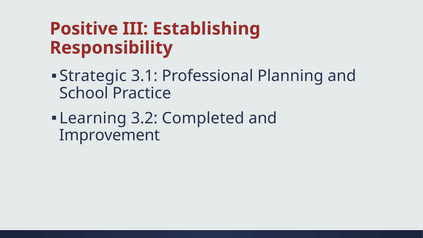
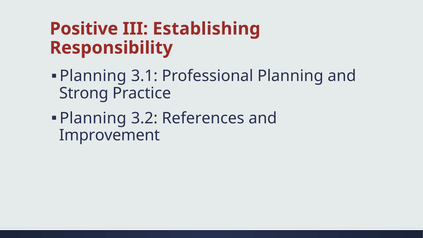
Strategic at (93, 76): Strategic -> Planning
School: School -> Strong
Learning at (93, 118): Learning -> Planning
Completed: Completed -> References
